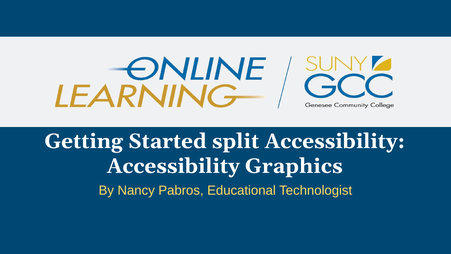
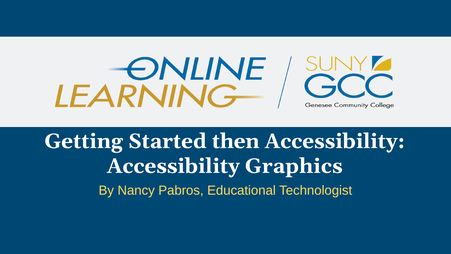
split: split -> then
